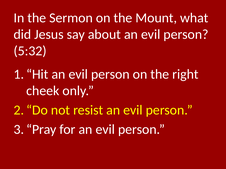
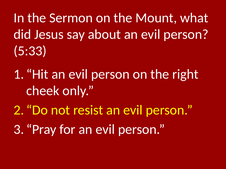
5:32: 5:32 -> 5:33
